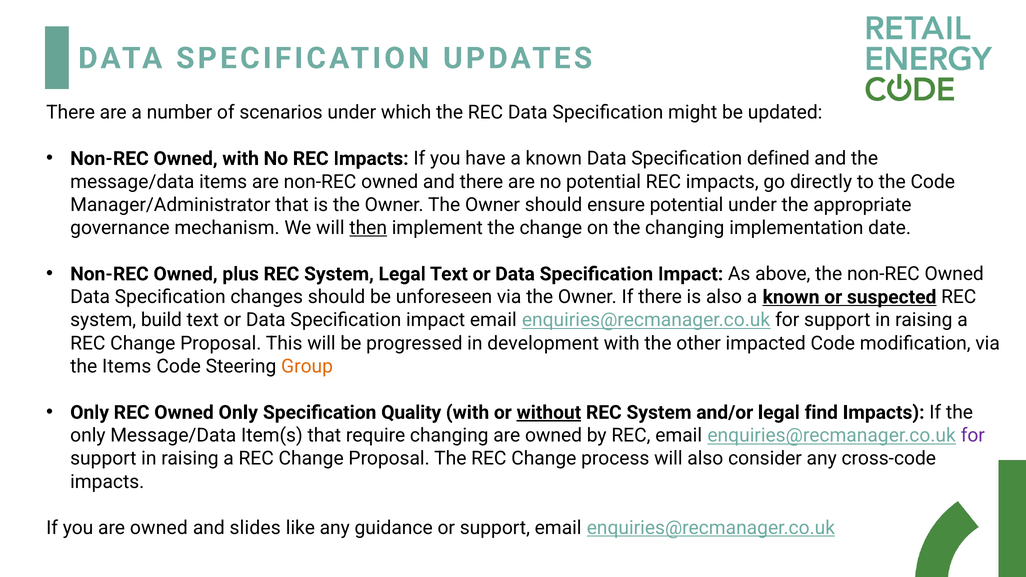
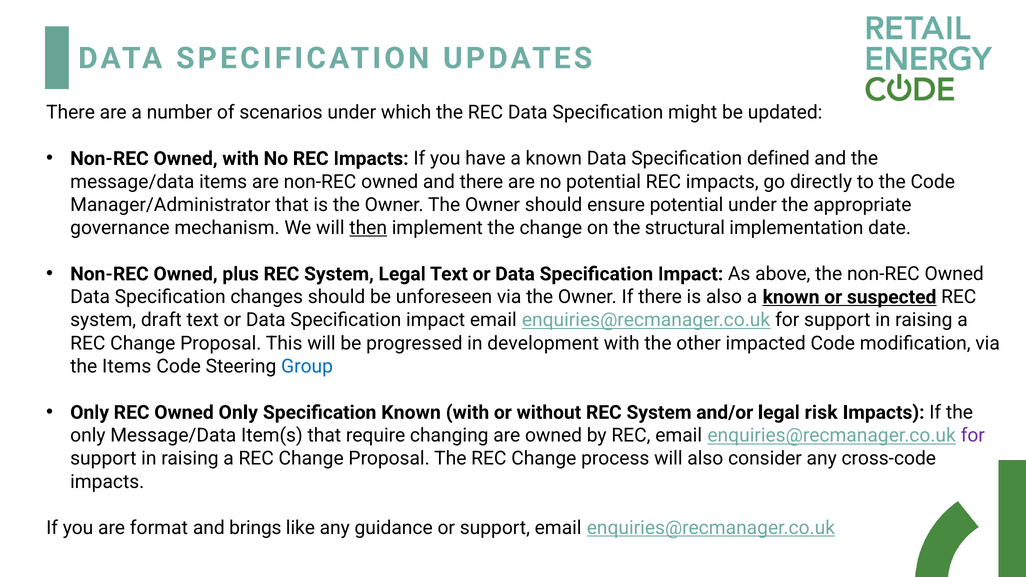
the changing: changing -> structural
build: build -> draft
Group colour: orange -> blue
Specification Quality: Quality -> Known
without underline: present -> none
find: find -> risk
you are owned: owned -> format
slides: slides -> brings
